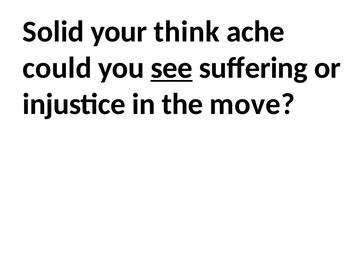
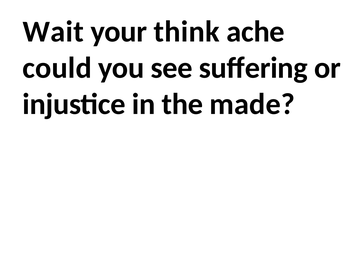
Solid: Solid -> Wait
see underline: present -> none
move: move -> made
